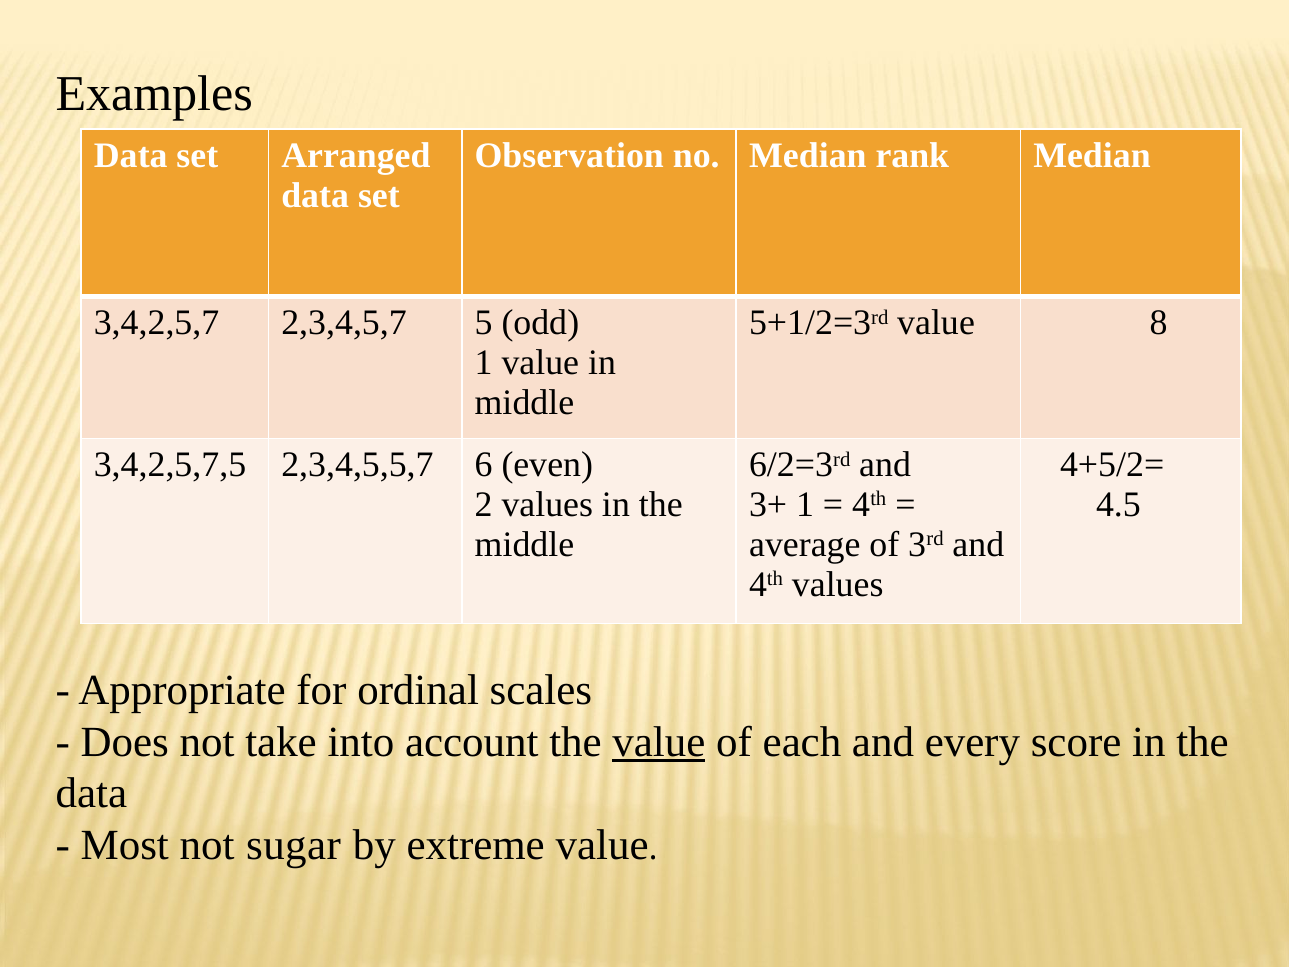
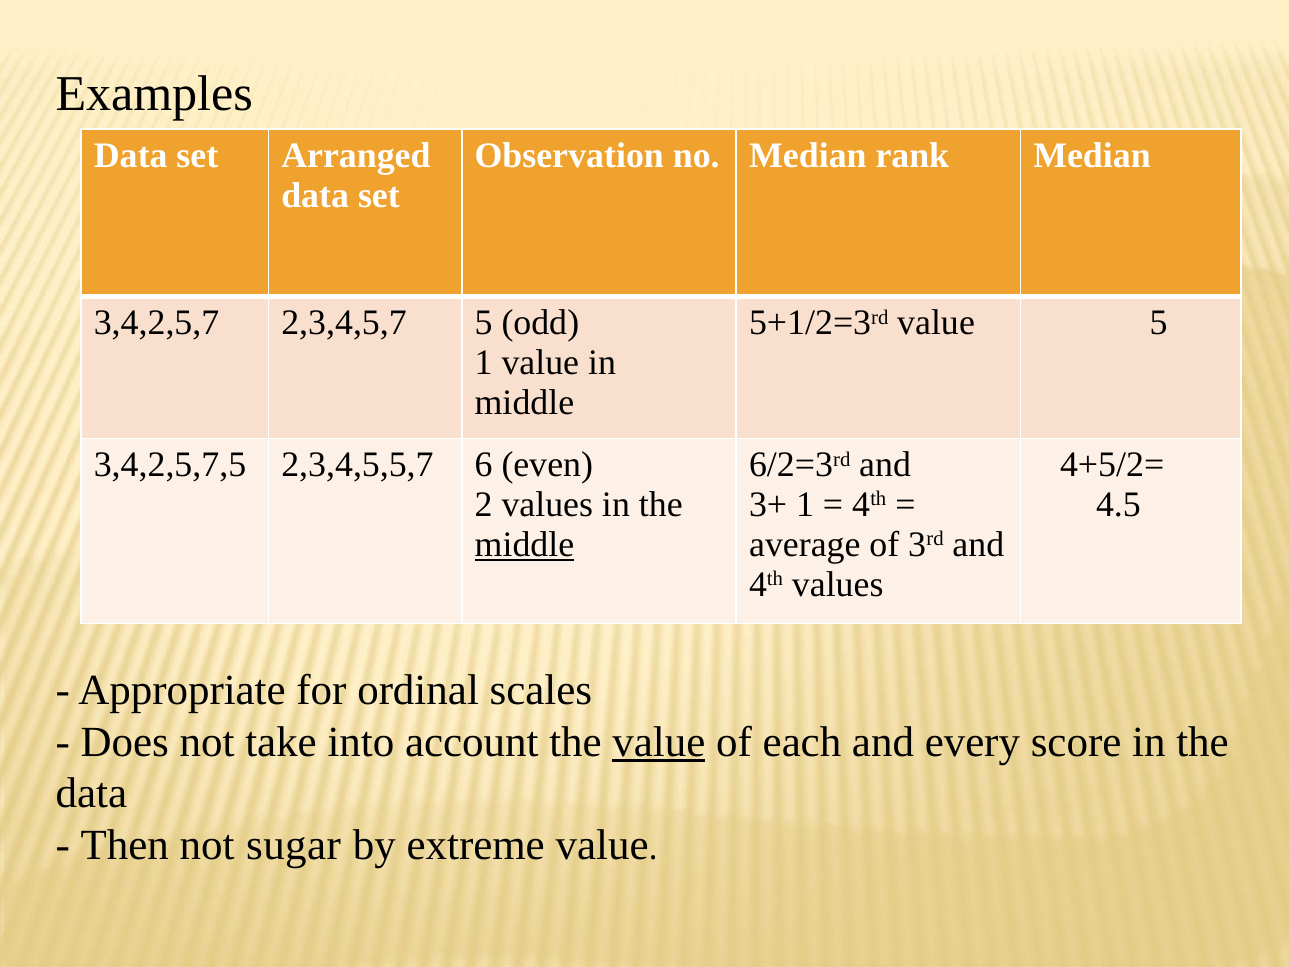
value 8: 8 -> 5
middle at (524, 544) underline: none -> present
Most: Most -> Then
